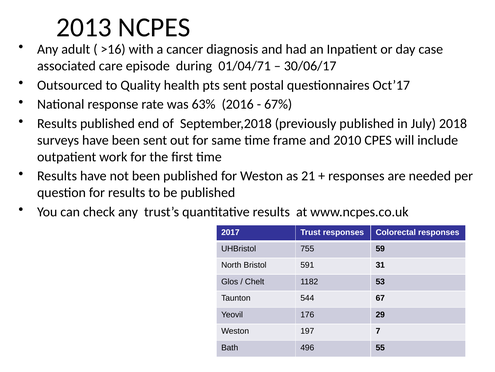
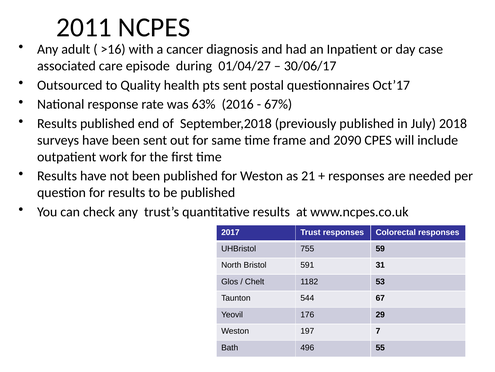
2013: 2013 -> 2011
01/04/71: 01/04/71 -> 01/04/27
2010: 2010 -> 2090
